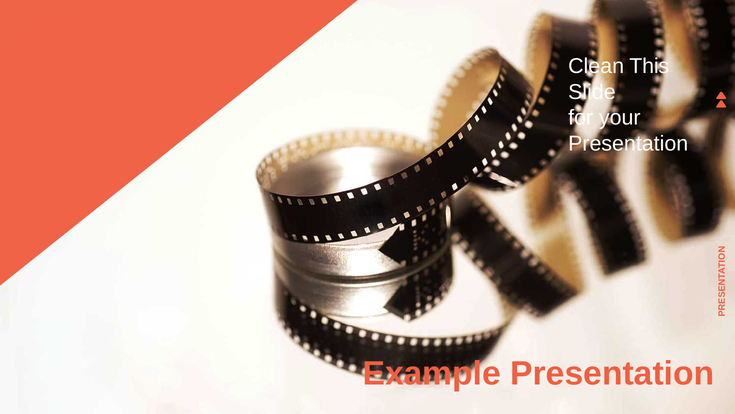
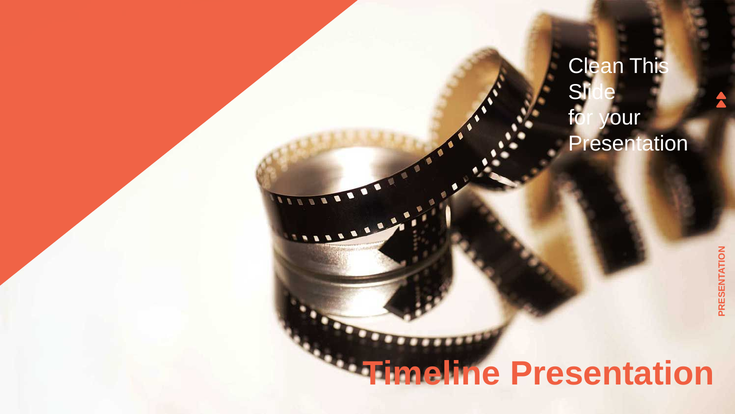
Example: Example -> Timeline
